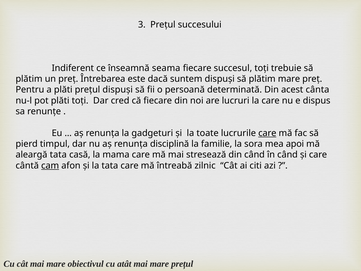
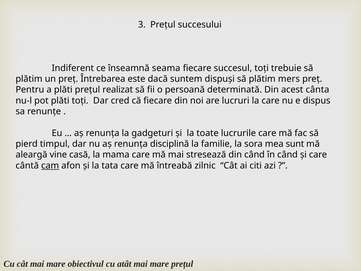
plătim mare: mare -> mers
prețul dispuși: dispuși -> realizat
care at (267, 133) underline: present -> none
apoi: apoi -> sunt
aleargă tata: tata -> vine
